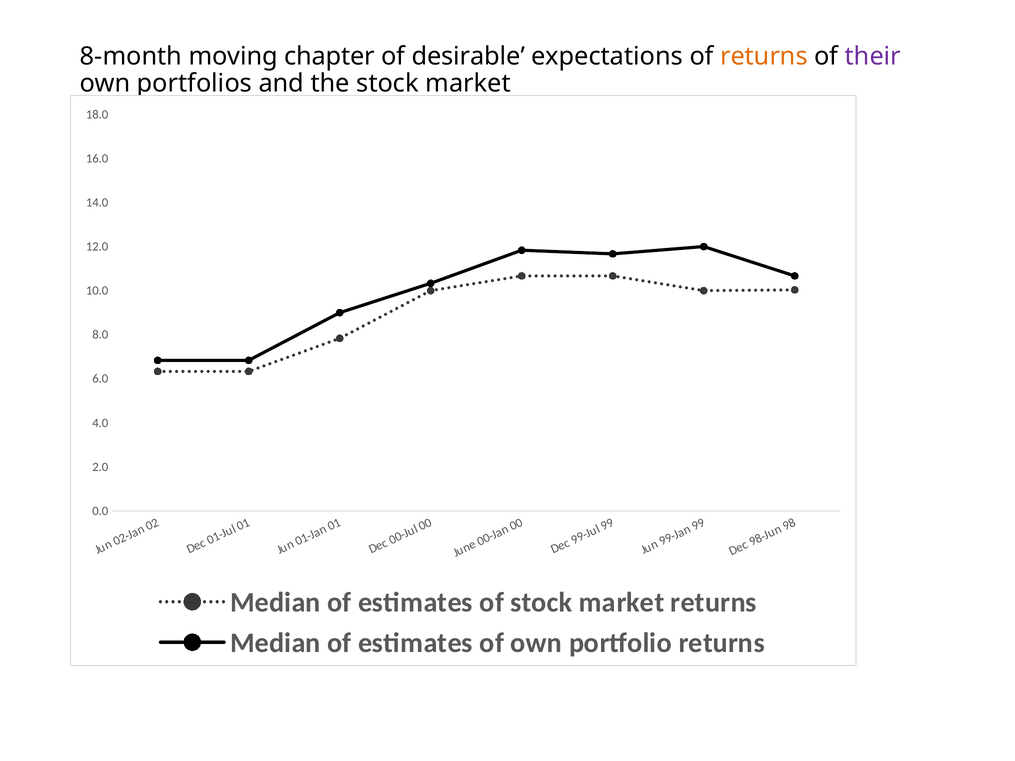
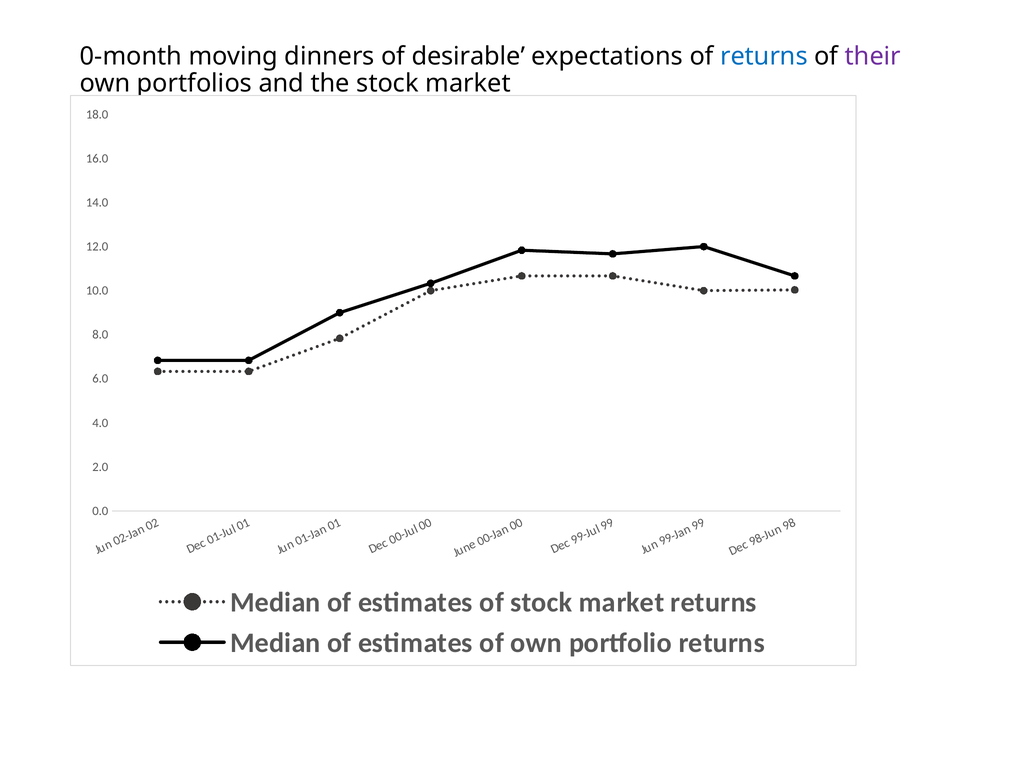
8-month: 8-month -> 0-month
chapter: chapter -> dinners
returns at (764, 56) colour: orange -> blue
